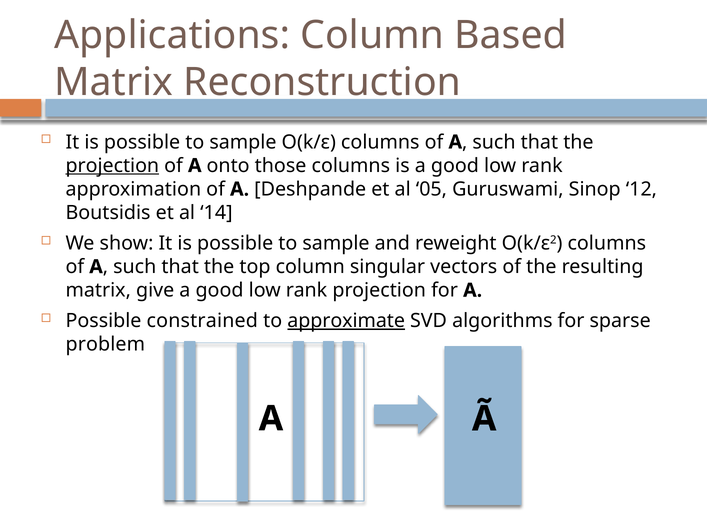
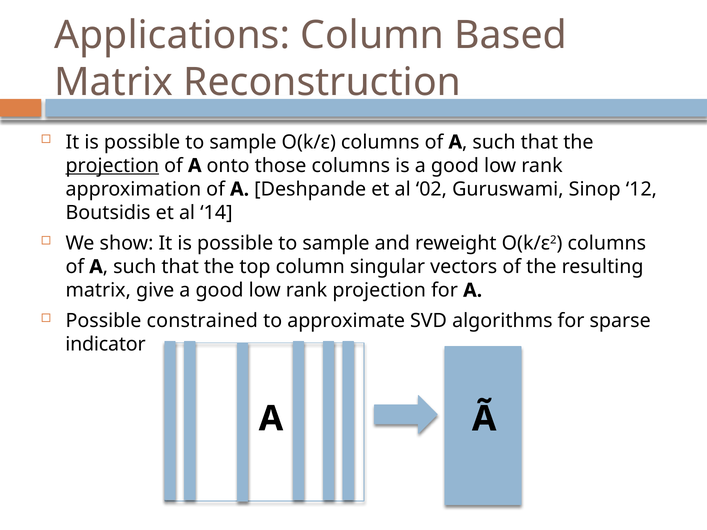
05: 05 -> 02
approximate underline: present -> none
problem: problem -> indicator
